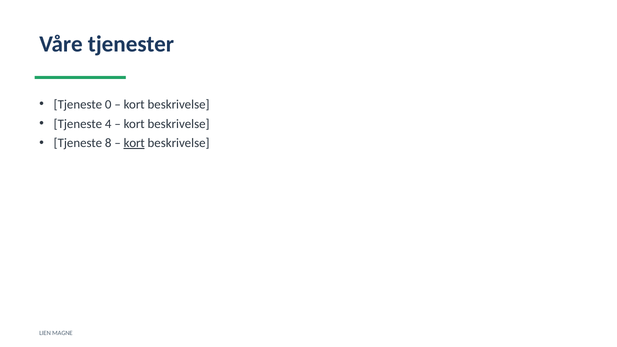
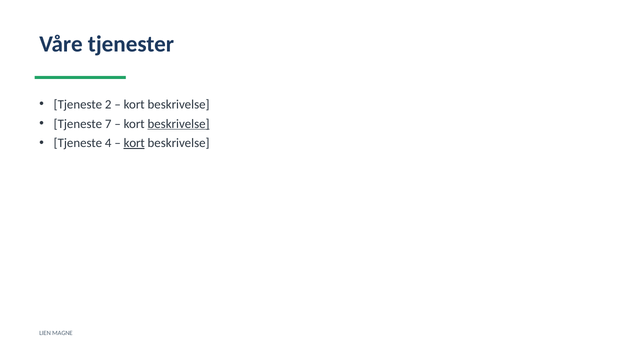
0: 0 -> 2
4: 4 -> 7
beskrivelse at (179, 124) underline: none -> present
8: 8 -> 4
